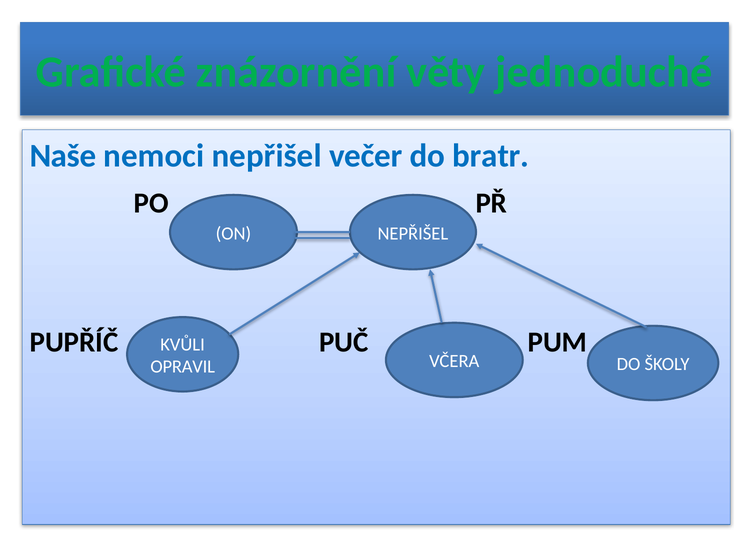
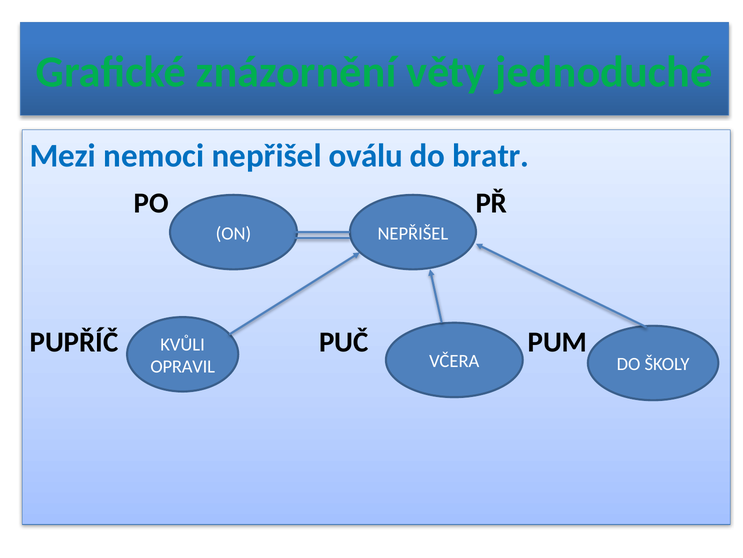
Naše: Naše -> Mezi
večer: večer -> oválu
